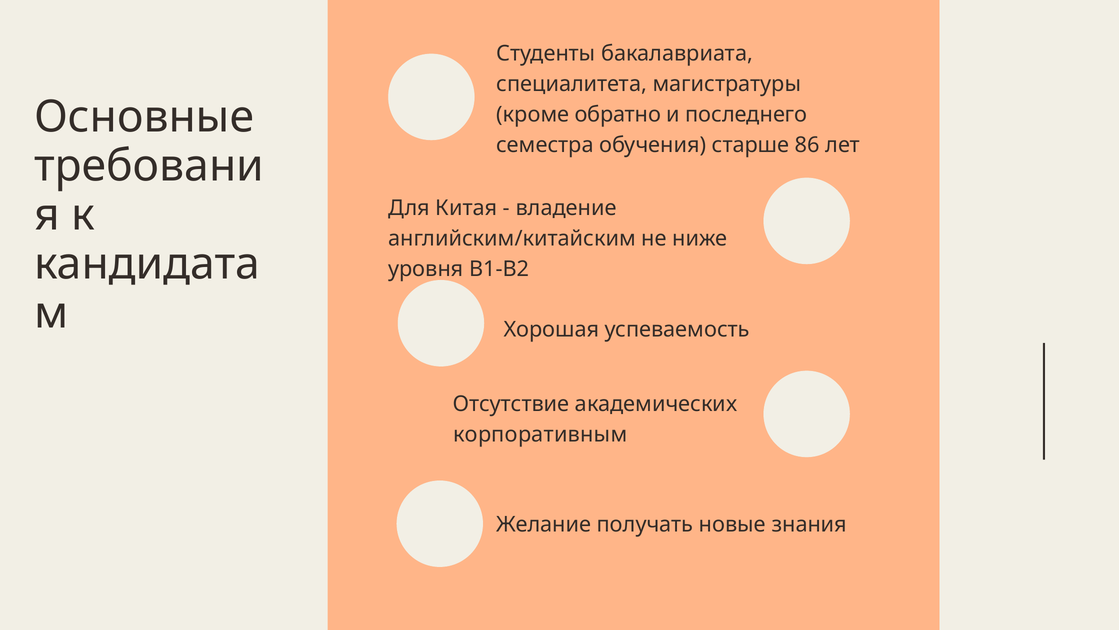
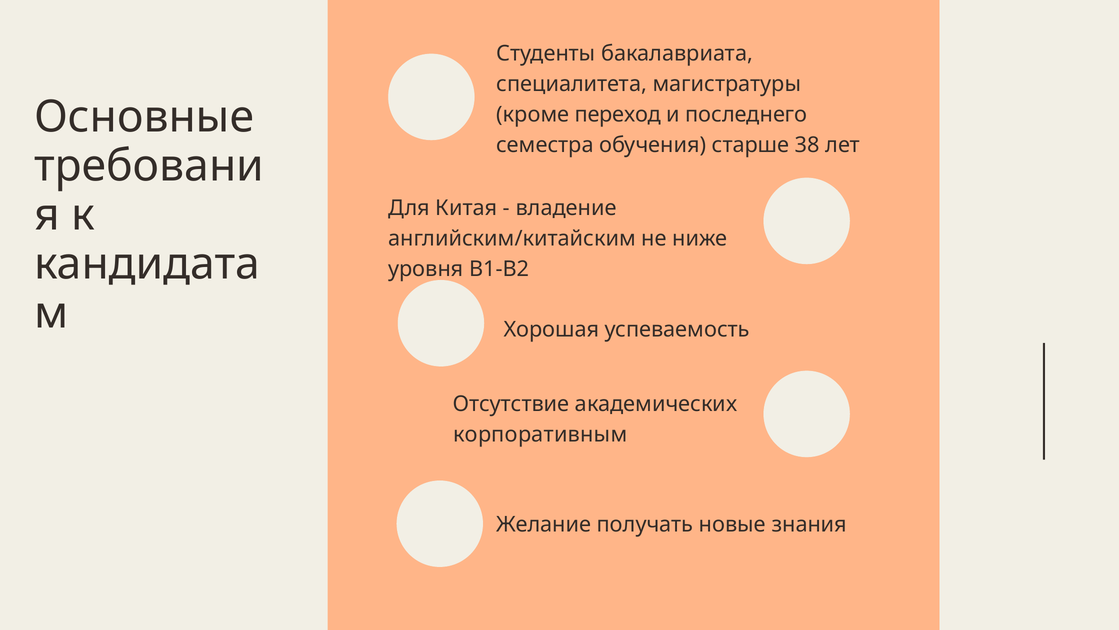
обратно: обратно -> переход
86: 86 -> 38
